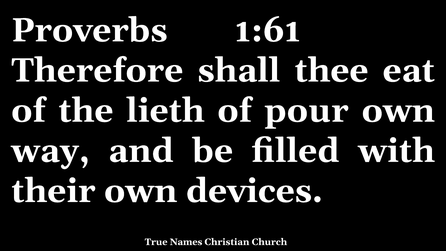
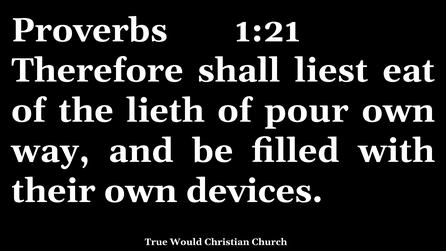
1:61: 1:61 -> 1:21
thee: thee -> liest
Names: Names -> Would
